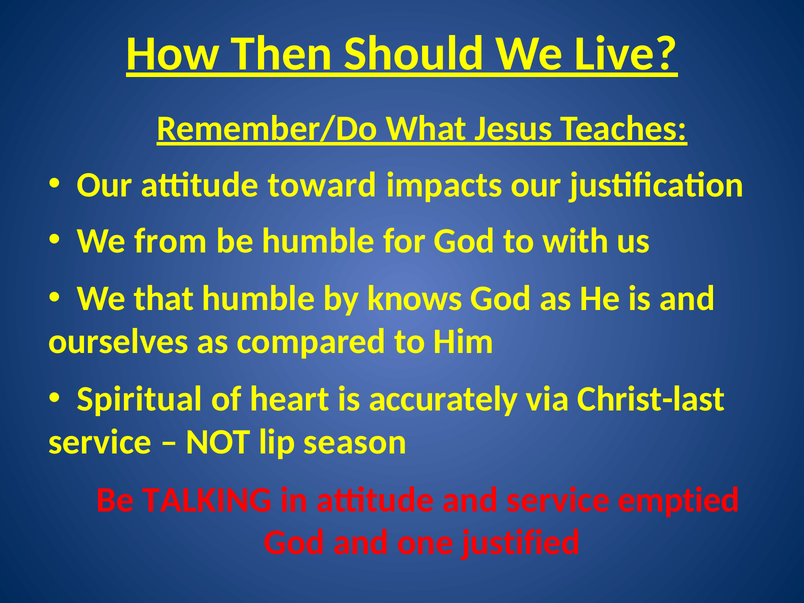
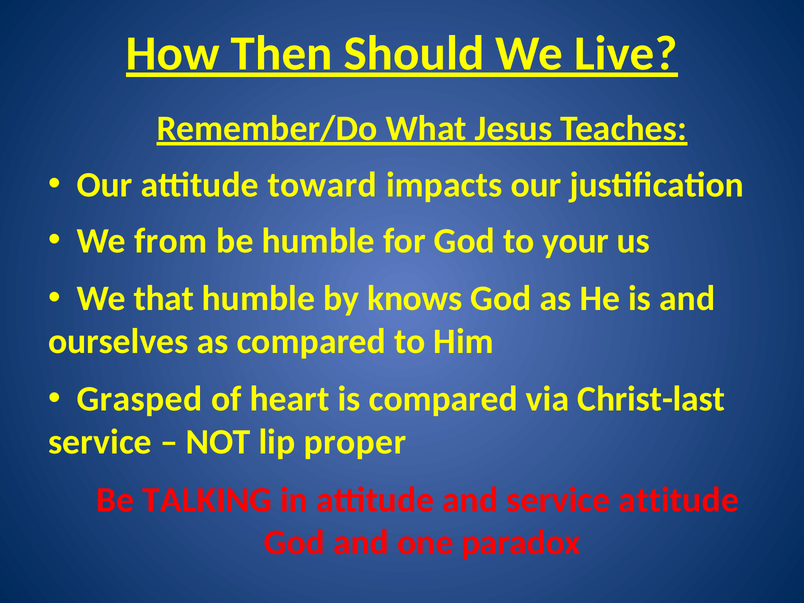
with: with -> your
Spiritual: Spiritual -> Grasped
is accurately: accurately -> compared
season: season -> proper
service emptied: emptied -> attitude
justified: justified -> paradox
